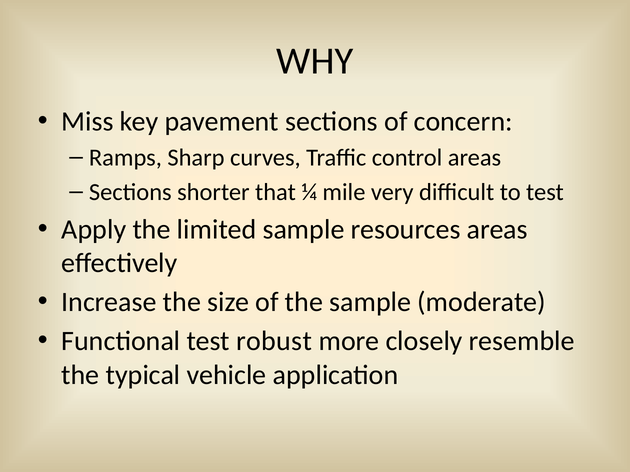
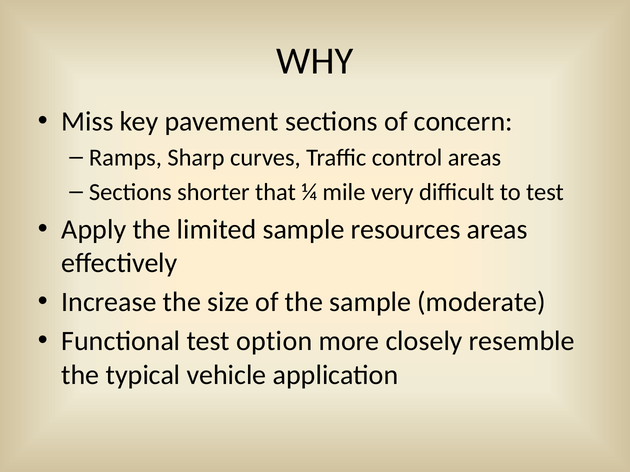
robust: robust -> option
